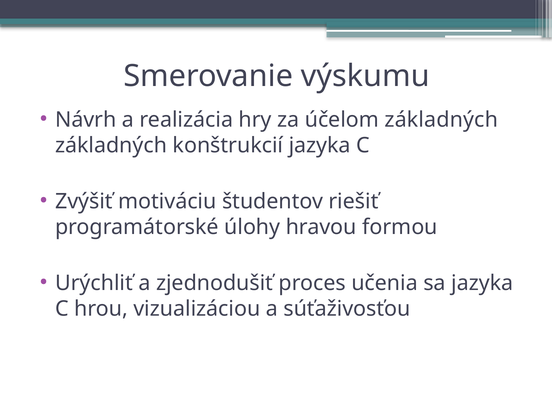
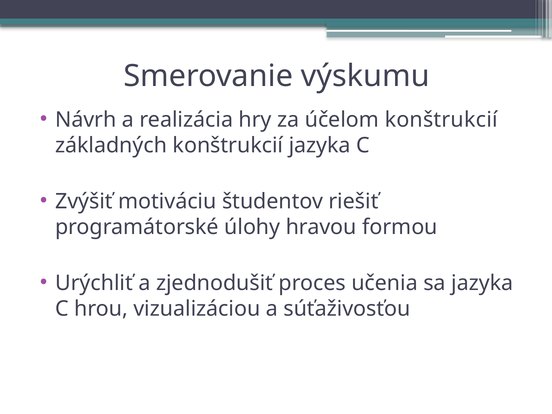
účelom základných: základných -> konštrukcií
